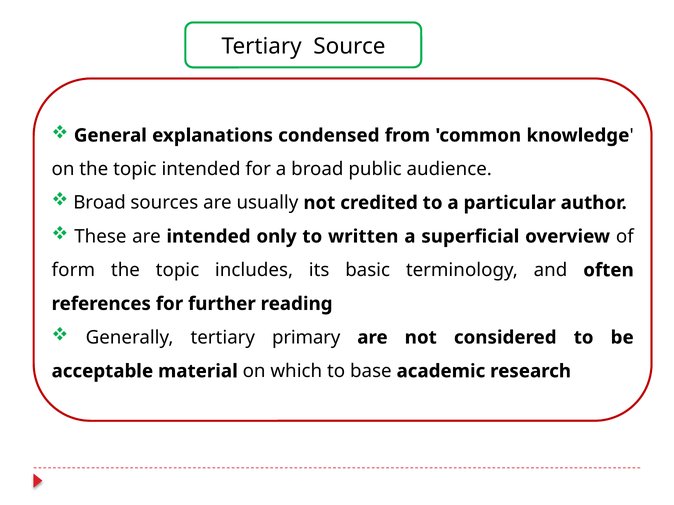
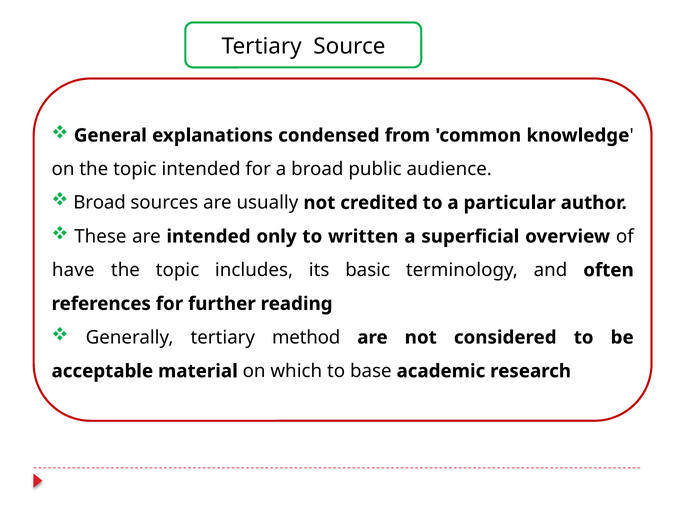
form: form -> have
primary: primary -> method
